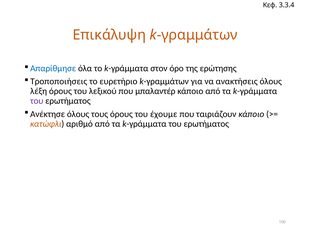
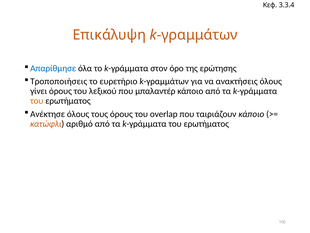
λέξη: λέξη -> γίνει
του at (37, 101) colour: purple -> orange
έχουμε: έχουμε -> overlap
